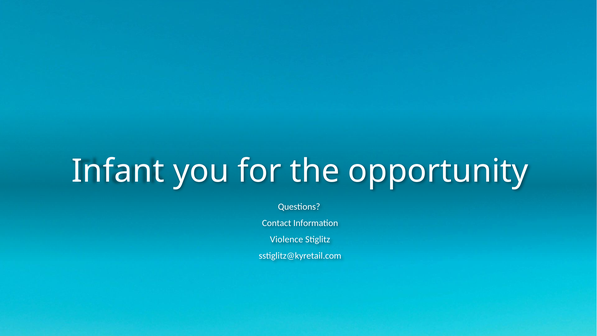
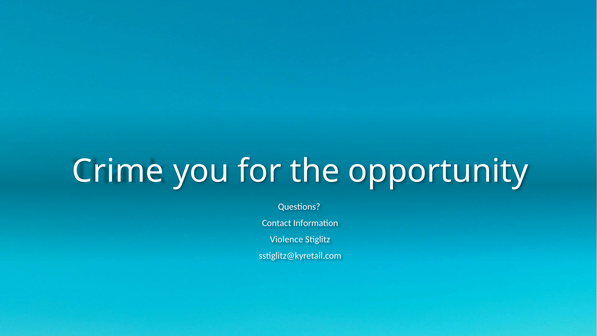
Infant: Infant -> Crime
